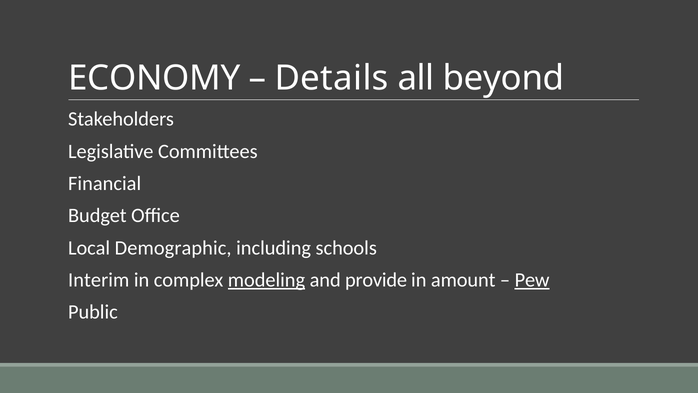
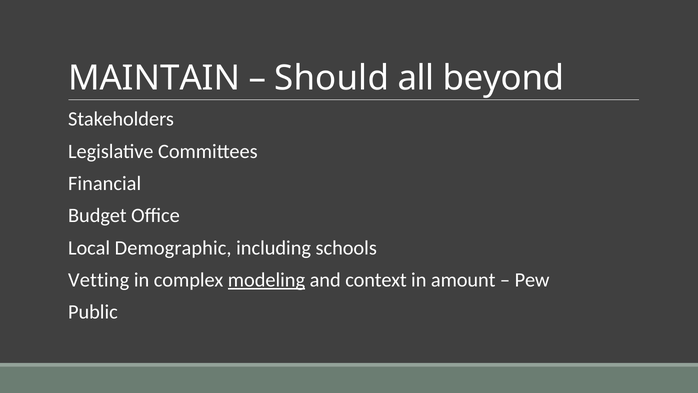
ECONOMY: ECONOMY -> MAINTAIN
Details: Details -> Should
Interim: Interim -> Vetting
provide: provide -> context
Pew underline: present -> none
